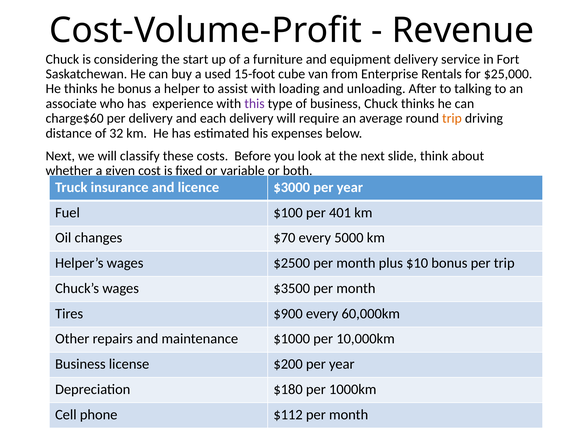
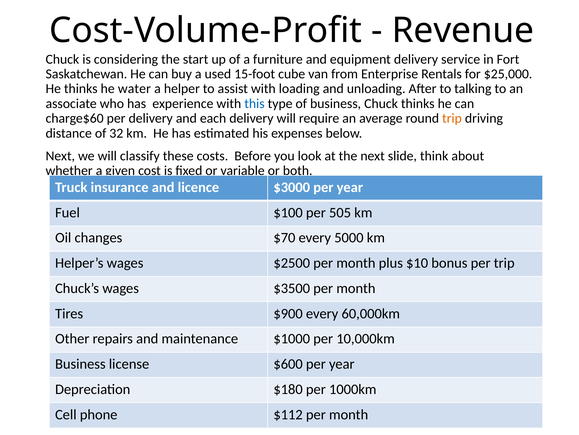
he bonus: bonus -> water
this colour: purple -> blue
401: 401 -> 505
$200: $200 -> $600
